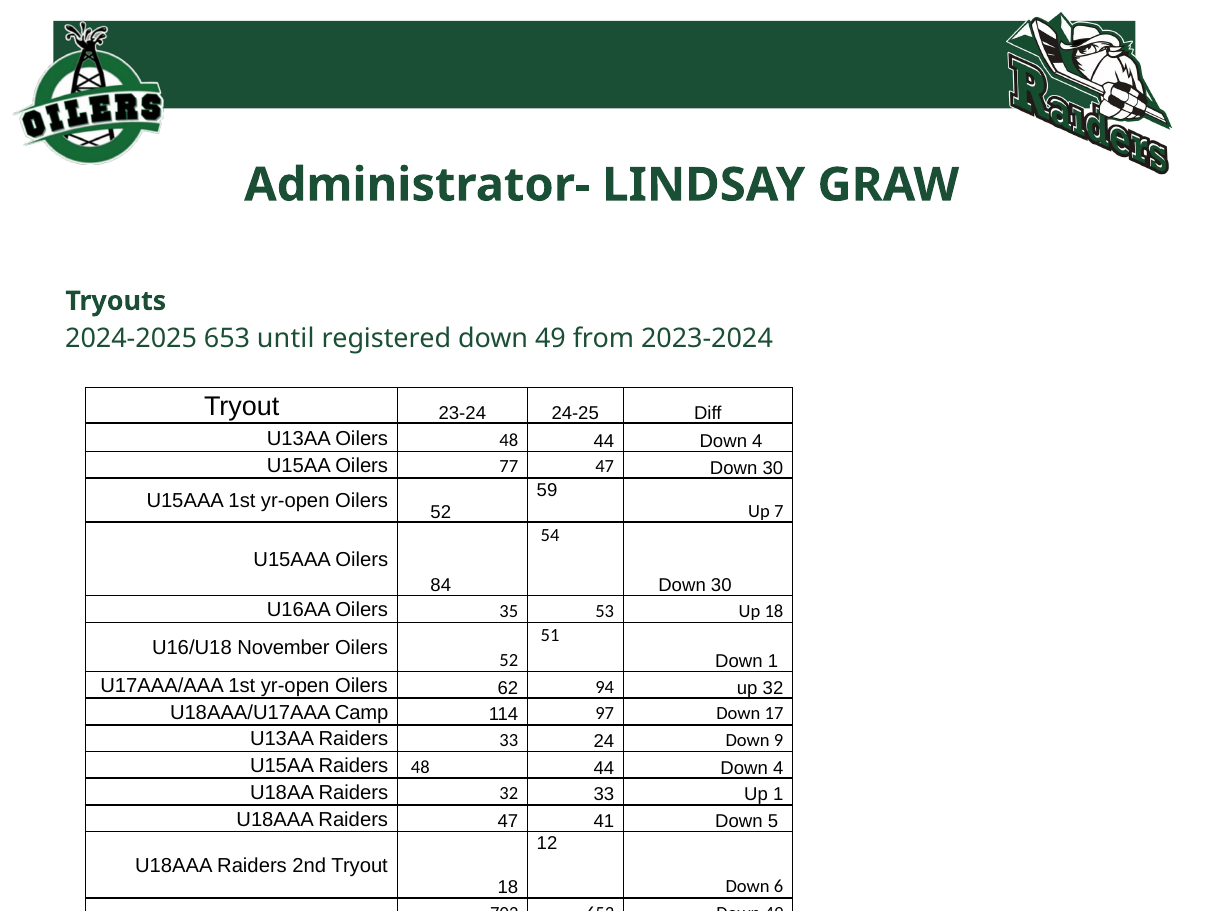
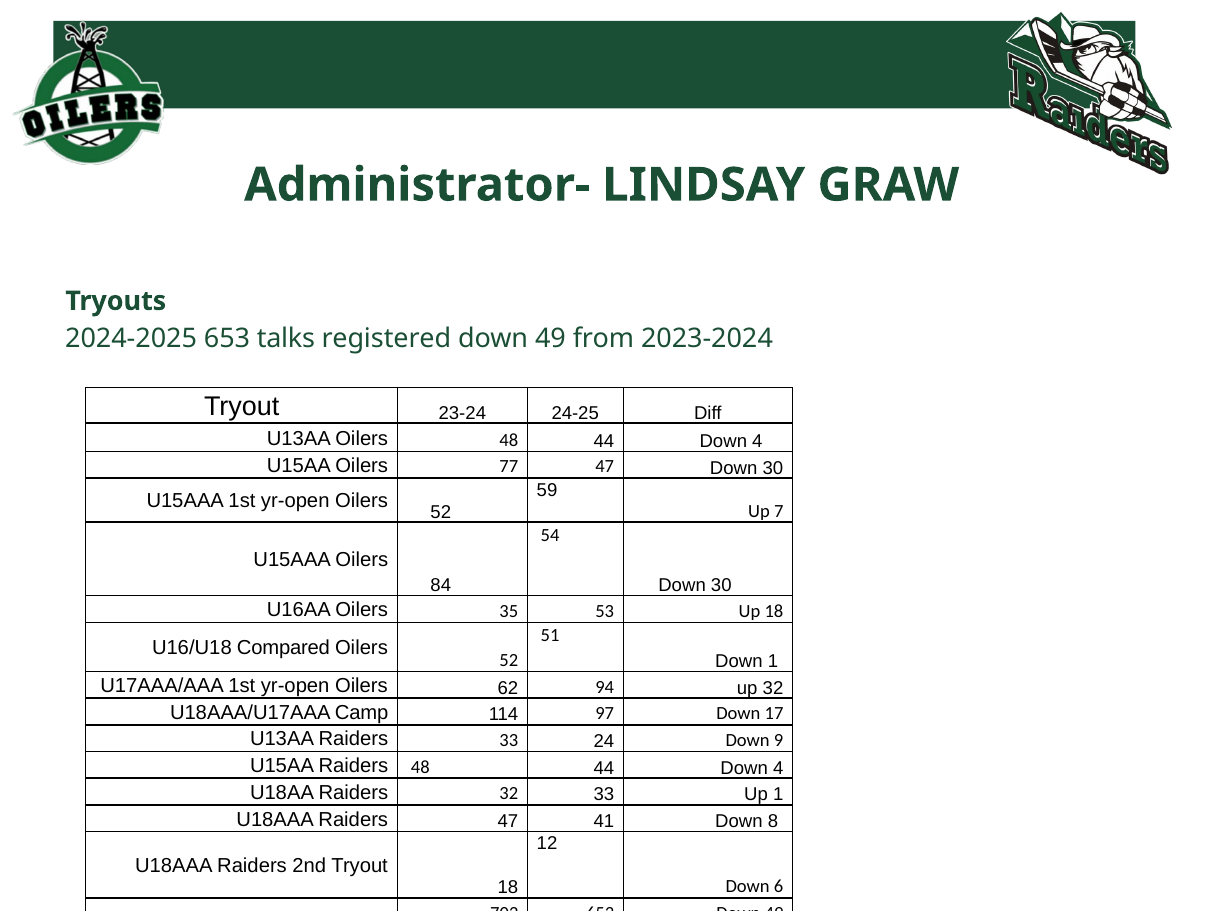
until: until -> talks
November: November -> Compared
5: 5 -> 8
